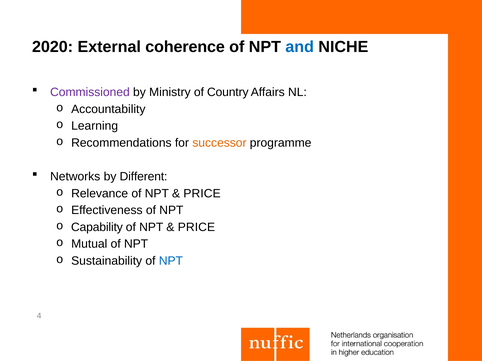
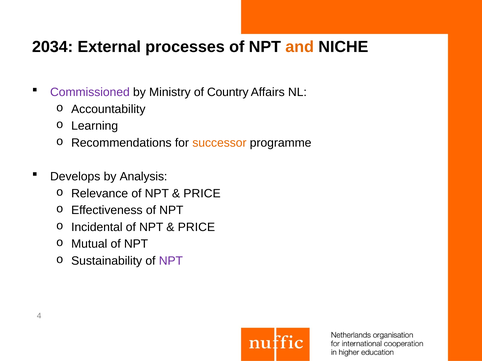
2020: 2020 -> 2034
coherence: coherence -> processes
and colour: blue -> orange
Networks: Networks -> Develops
Different: Different -> Analysis
Capability: Capability -> Incidental
NPT at (171, 261) colour: blue -> purple
